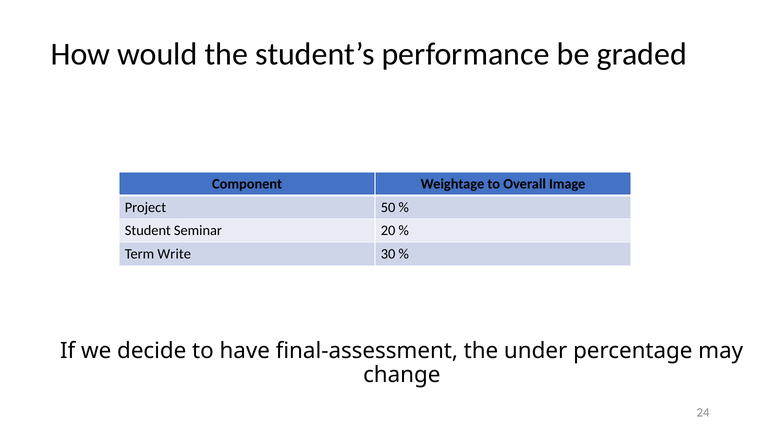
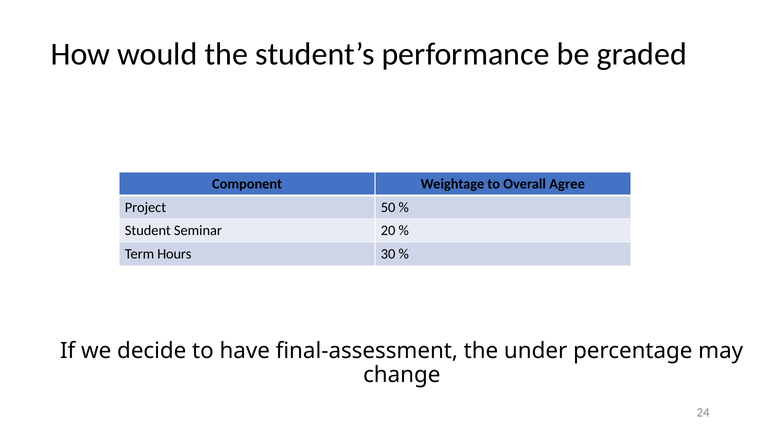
Image: Image -> Agree
Write: Write -> Hours
